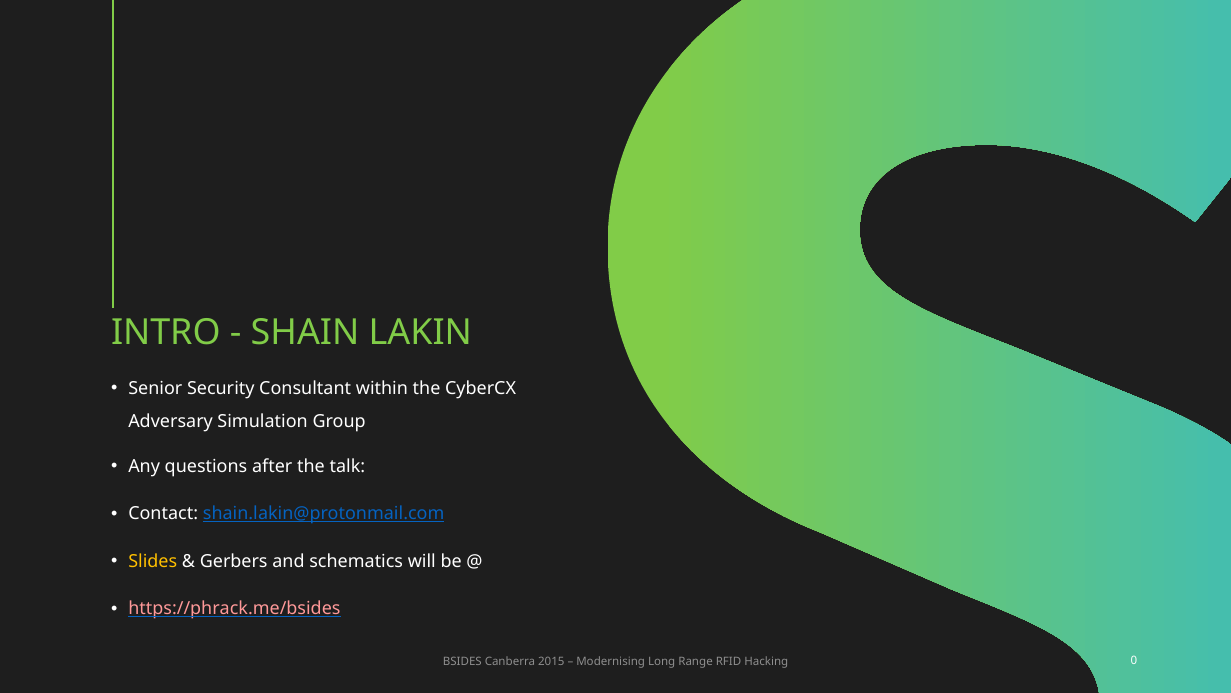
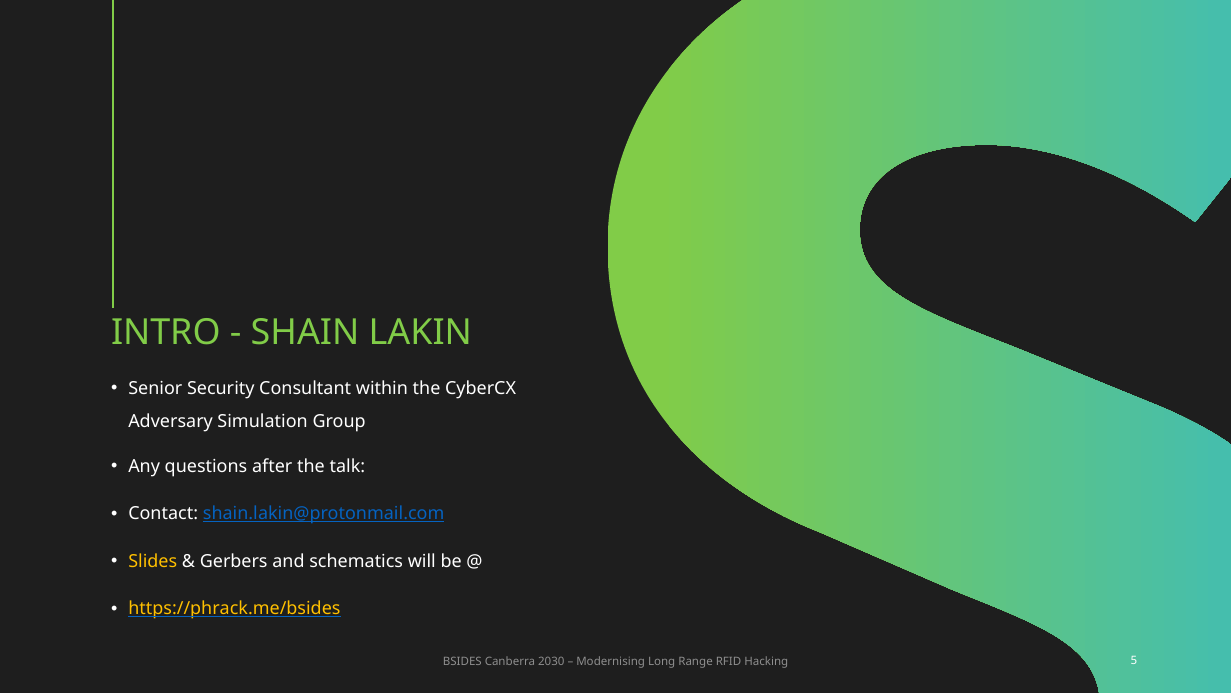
https://phrack.me/bsides colour: pink -> yellow
2015: 2015 -> 2030
0: 0 -> 5
